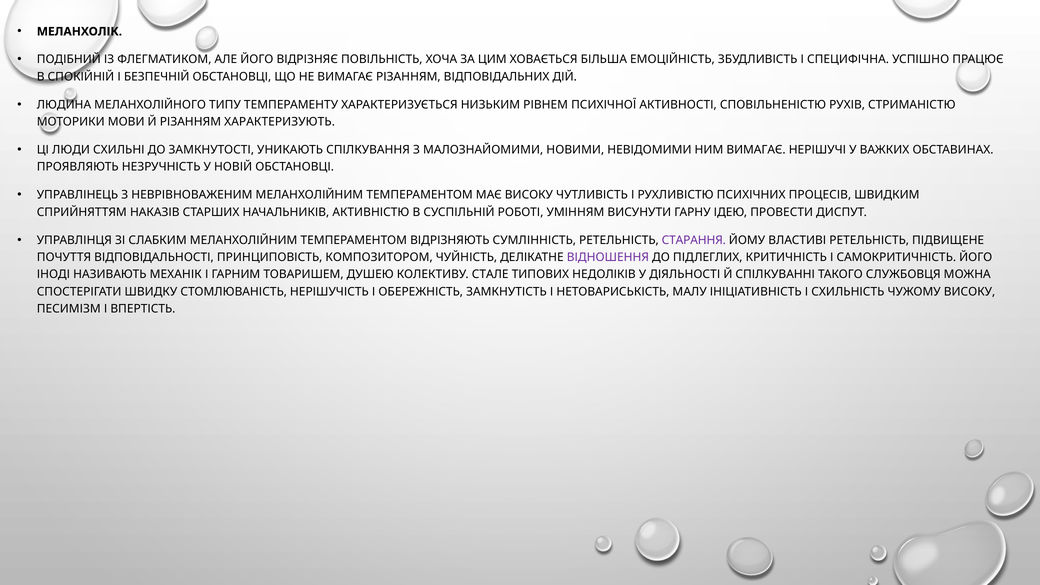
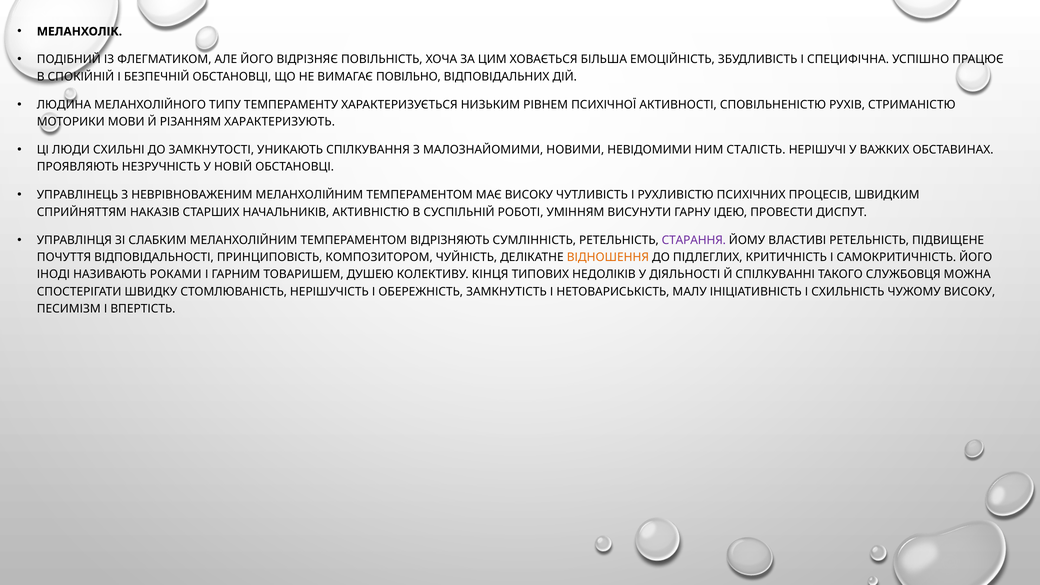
ВИМАГАЄ РІЗАННЯМ: РІЗАННЯМ -> ПОВІЛЬНО
НИМ ВИМАГАЄ: ВИМАГАЄ -> СТАЛІСТЬ
ВІДНОШЕННЯ colour: purple -> orange
МЕХАНІК: МЕХАНІК -> РОКАМИ
СТАЛЕ: СТАЛЕ -> КІНЦЯ
